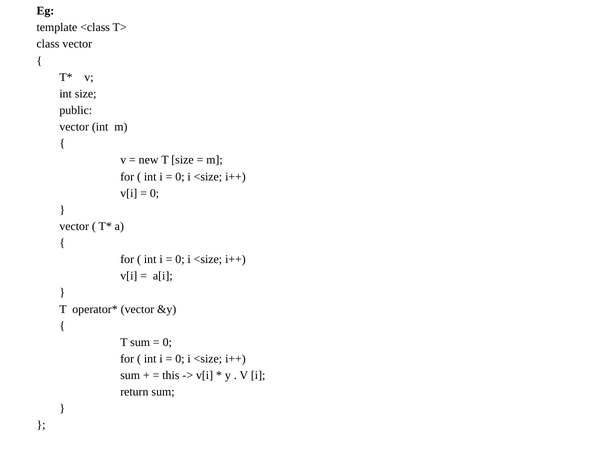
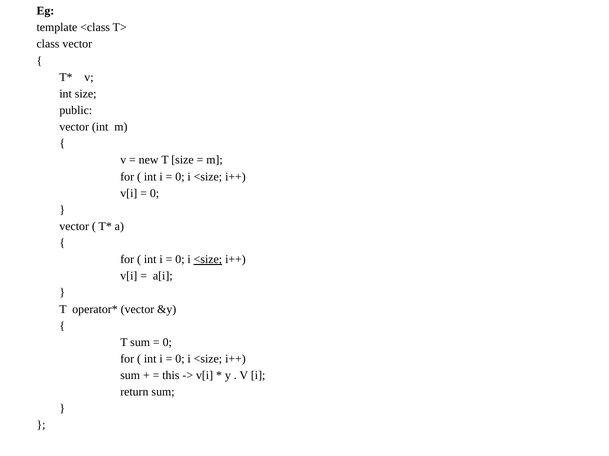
<size at (208, 260) underline: none -> present
